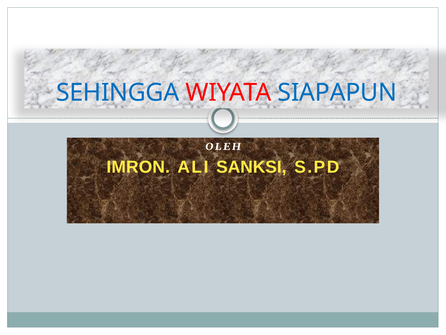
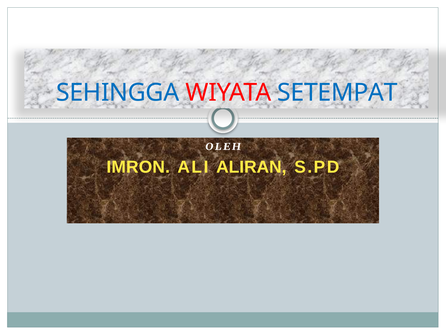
SIAPAPUN: SIAPAPUN -> SETEMPAT
SANKSI: SANKSI -> ALIRAN
